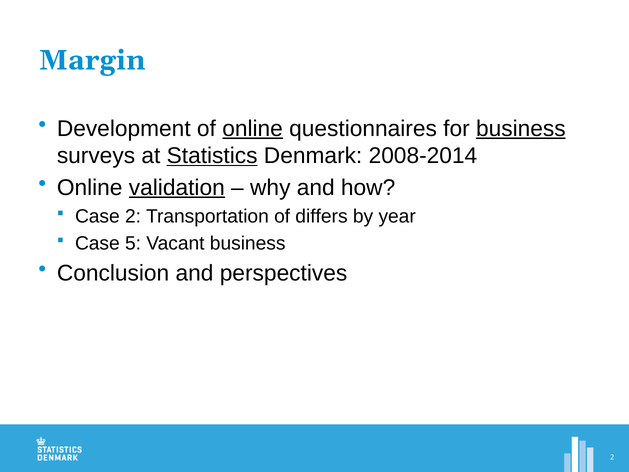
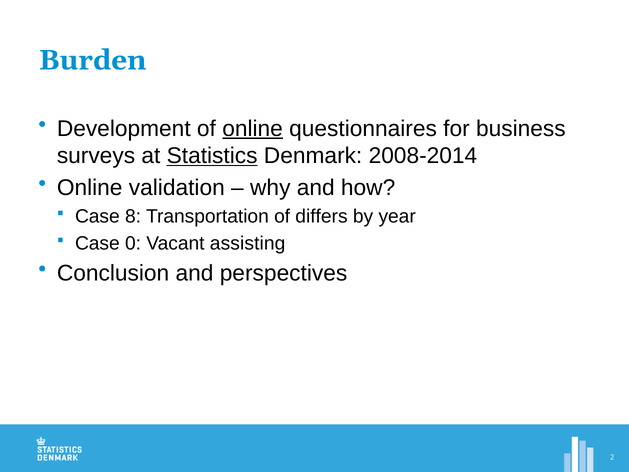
Margin: Margin -> Burden
business at (521, 128) underline: present -> none
validation underline: present -> none
Case 2: 2 -> 8
5: 5 -> 0
Vacant business: business -> assisting
